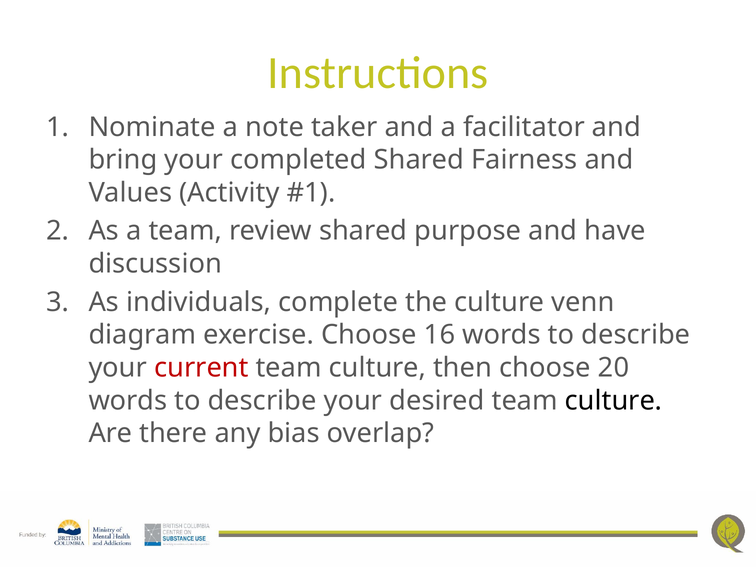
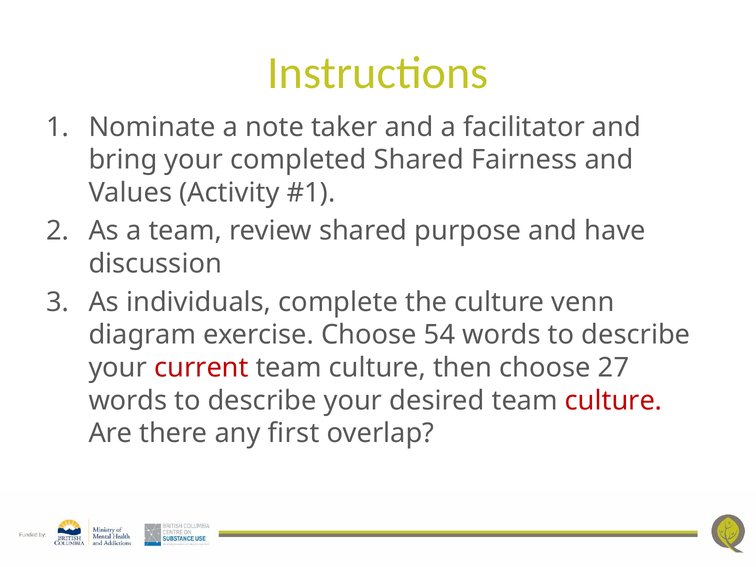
16: 16 -> 54
20: 20 -> 27
culture at (614, 401) colour: black -> red
bias: bias -> first
